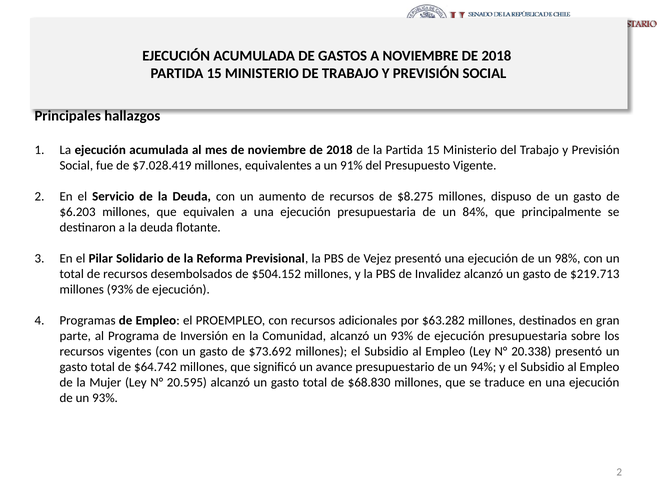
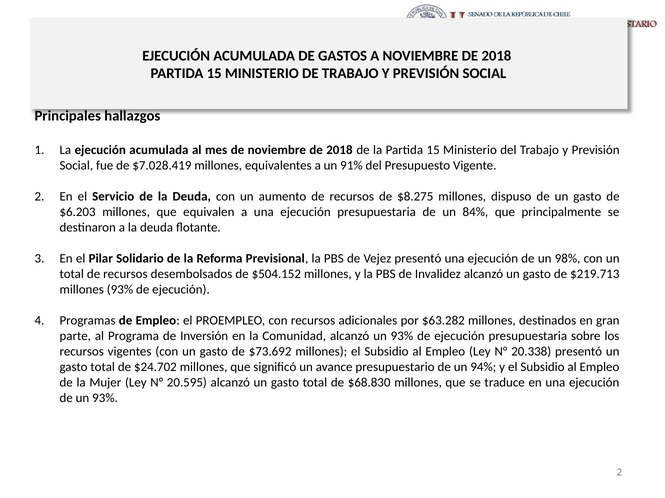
$64.742: $64.742 -> $24.702
